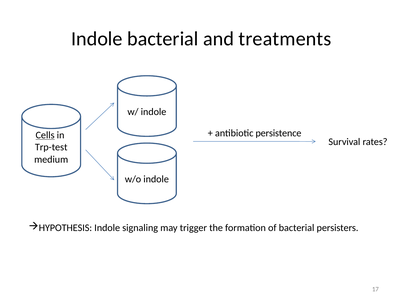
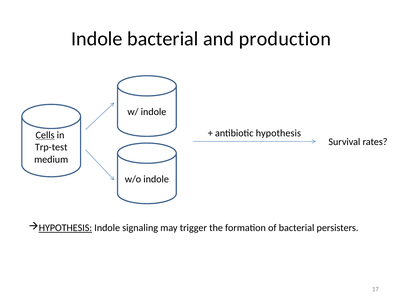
treatments: treatments -> production
antibiotic persistence: persistence -> hypothesis
HYPOTHESIS at (65, 227) underline: none -> present
